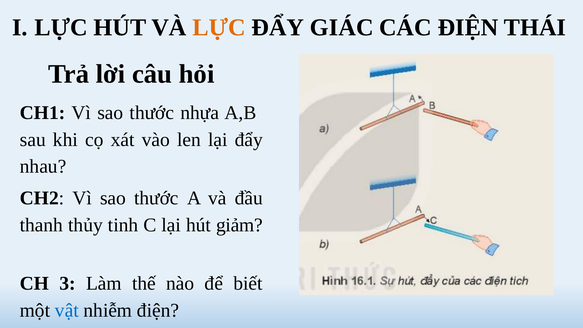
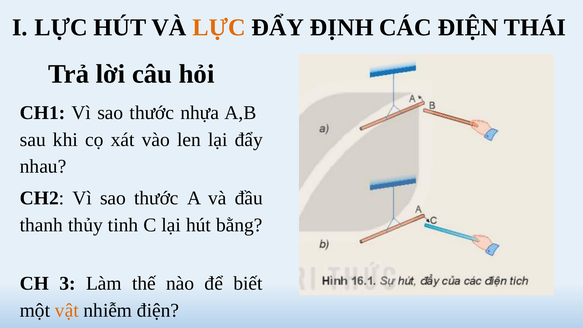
GIÁC: GIÁC -> ĐỊNH
giảm: giảm -> bằng
vật colour: blue -> orange
